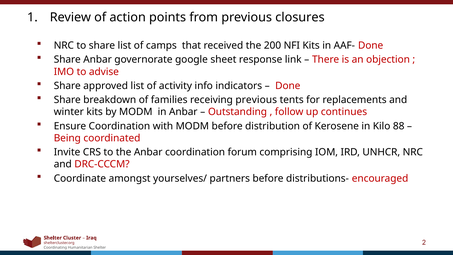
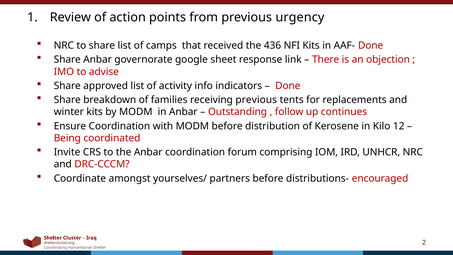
closures: closures -> urgency
200: 200 -> 436
88: 88 -> 12
